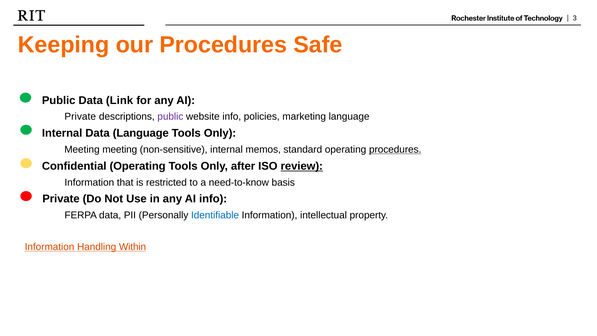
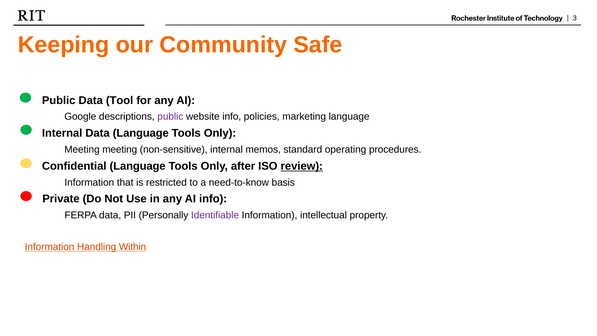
our Procedures: Procedures -> Community
Link: Link -> Tool
Private at (80, 117): Private -> Google
procedures at (395, 149) underline: present -> none
Confidential Operating: Operating -> Language
Identifiable colour: blue -> purple
